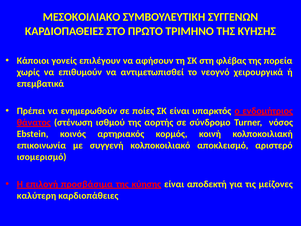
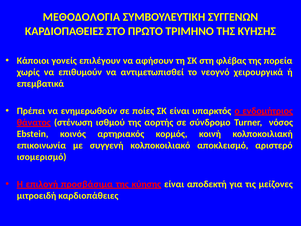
ΜΕΣΟΚΟΙΛΙΑΚΟ: ΜΕΣΟΚΟΙΛΙΑΚΟ -> ΜΕΘΟΔΟΛΟΓΙΑ
καλύτερη: καλύτερη -> μιτροειδή
